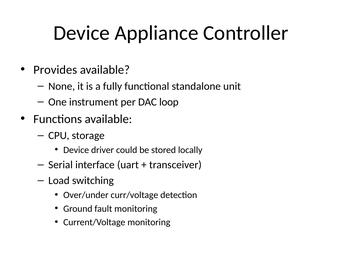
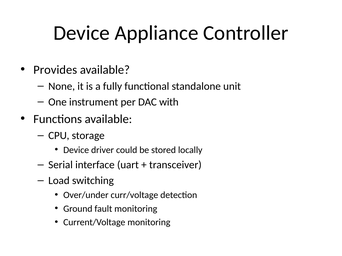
loop: loop -> with
